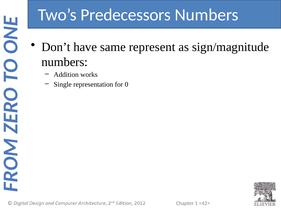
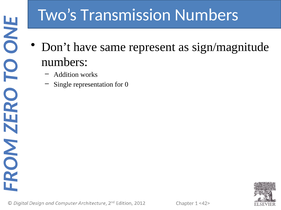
Predecessors: Predecessors -> Transmission
